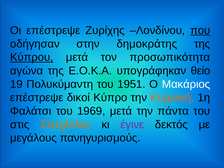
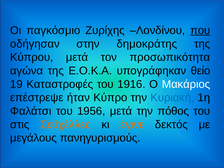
Οι επέστρεψε: επέστρεψε -> παγκόσμιο
Κύπρου underline: present -> none
Πολυκύμαντη: Πολυκύμαντη -> Καταστροφές
1951: 1951 -> 1916
δικοί: δικοί -> ήταν
Κυριακή colour: orange -> blue
1969: 1969 -> 1956
πάντα: πάντα -> πόθος
έγινε colour: purple -> orange
